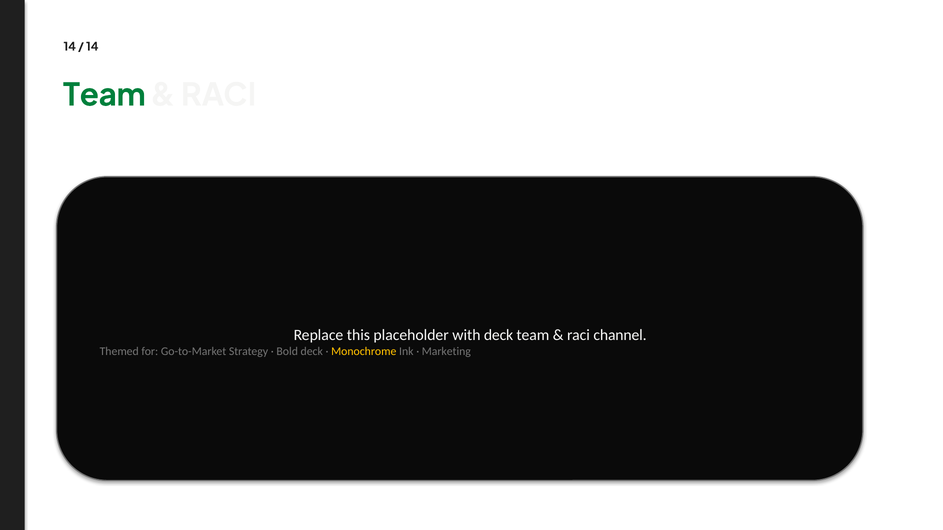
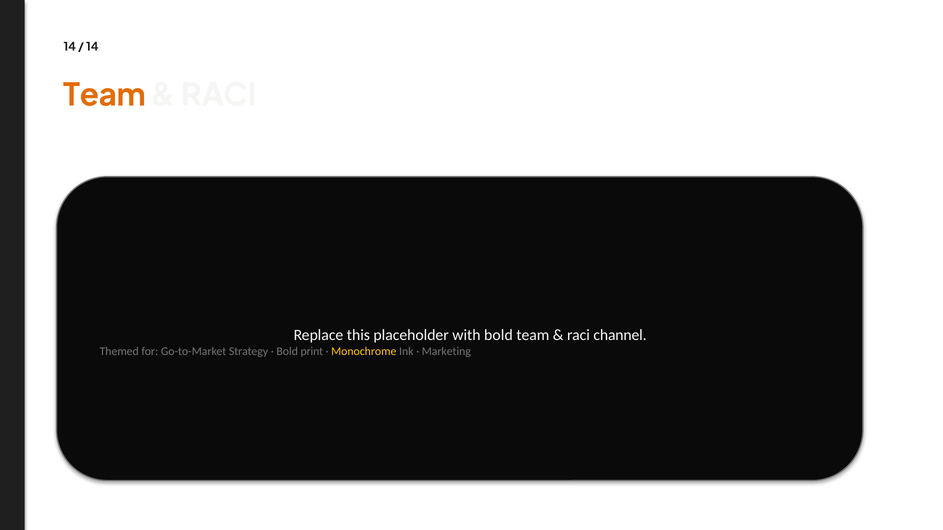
Team at (104, 95) colour: green -> orange
with deck: deck -> bold
Bold deck: deck -> print
